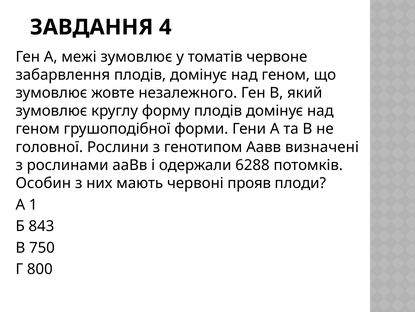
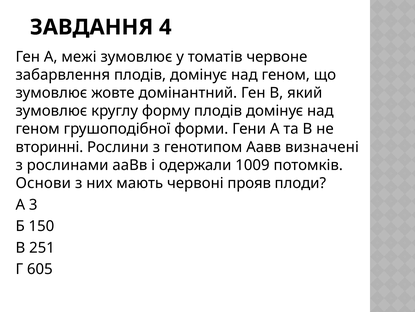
незалежного: незалежного -> домінантний
головної: головної -> вторинні
6288: 6288 -> 1009
Особин: Особин -> Основи
1: 1 -> 3
843: 843 -> 150
750: 750 -> 251
800: 800 -> 605
